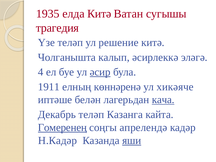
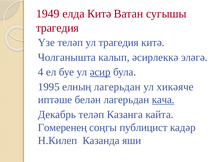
1935: 1935 -> 1949
ул решение: решение -> трагедия
1911: 1911 -> 1995
елның көннәренә: көннәренә -> лагерьдан
Гомеренең underline: present -> none
апрелендә: апрелендә -> публицист
Н.Кадәр: Н.Кадәр -> Н.Килеп
яши underline: present -> none
